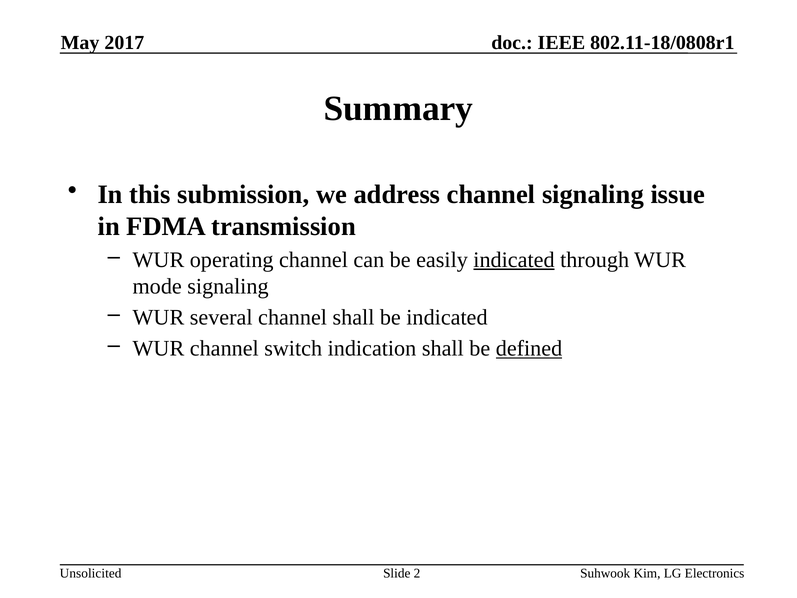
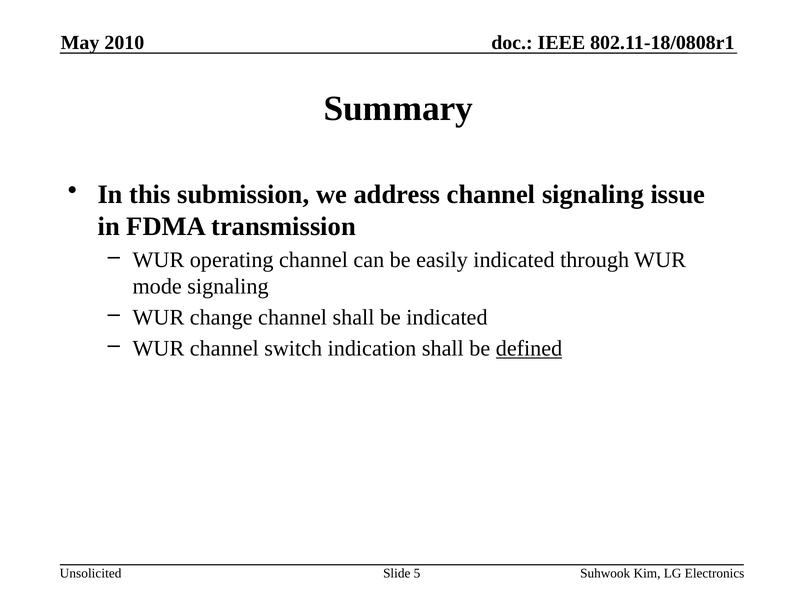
2017: 2017 -> 2010
indicated at (514, 260) underline: present -> none
several: several -> change
2: 2 -> 5
